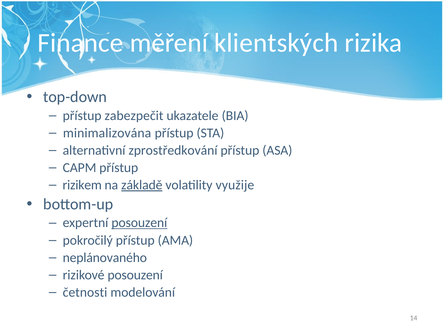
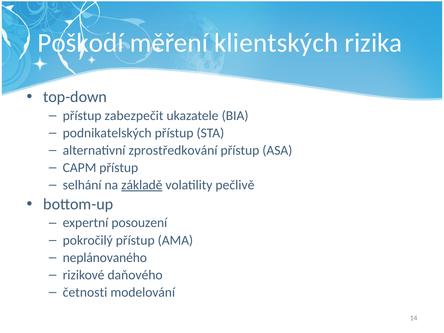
Finance: Finance -> Poškodí
minimalizována: minimalizována -> podnikatelských
rizikem: rizikem -> selhání
využije: využije -> pečlivě
posouzení at (139, 223) underline: present -> none
rizikové posouzení: posouzení -> daňového
